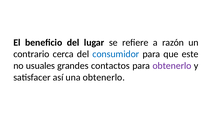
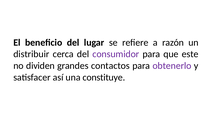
contrario: contrario -> distribuir
consumidor colour: blue -> purple
usuales: usuales -> dividen
una obtenerlo: obtenerlo -> constituye
